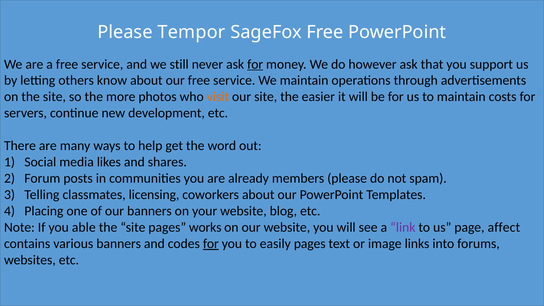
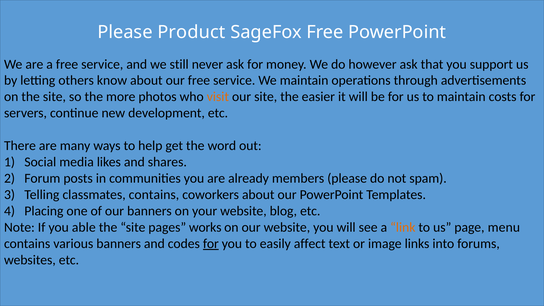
Tempor: Tempor -> Product
for at (255, 64) underline: present -> none
classmates licensing: licensing -> contains
link colour: purple -> orange
affect: affect -> menu
easily pages: pages -> affect
